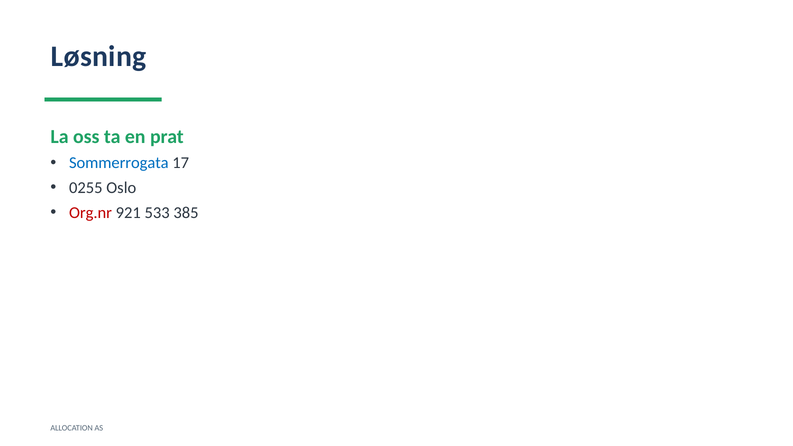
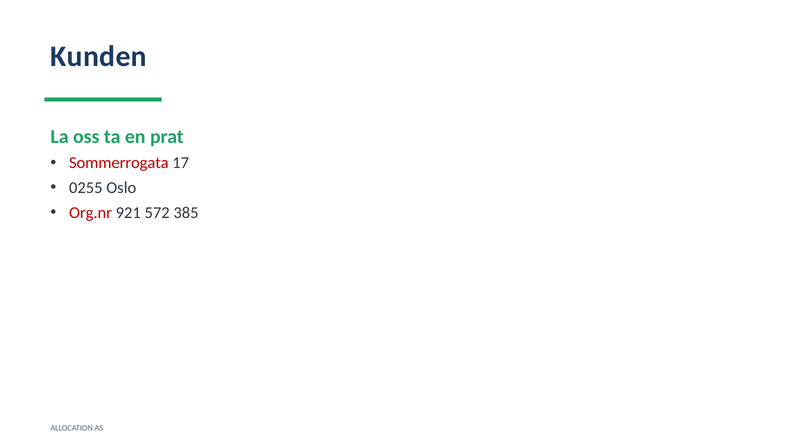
Løsning: Løsning -> Kunden
Sommerrogata colour: blue -> red
533: 533 -> 572
